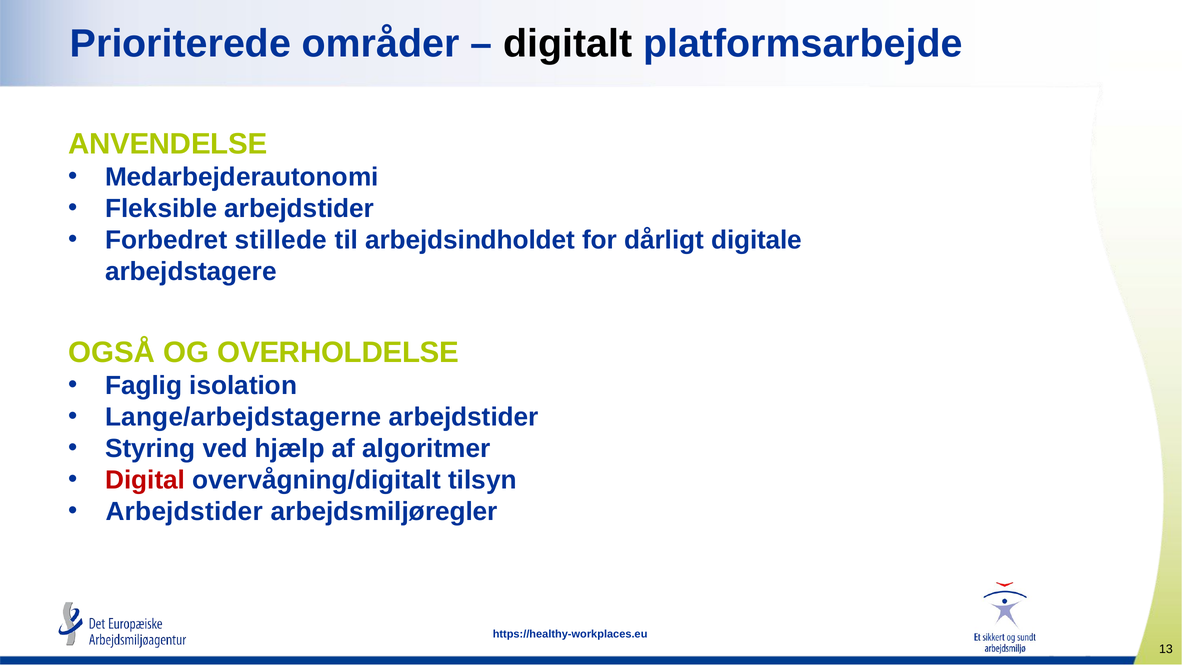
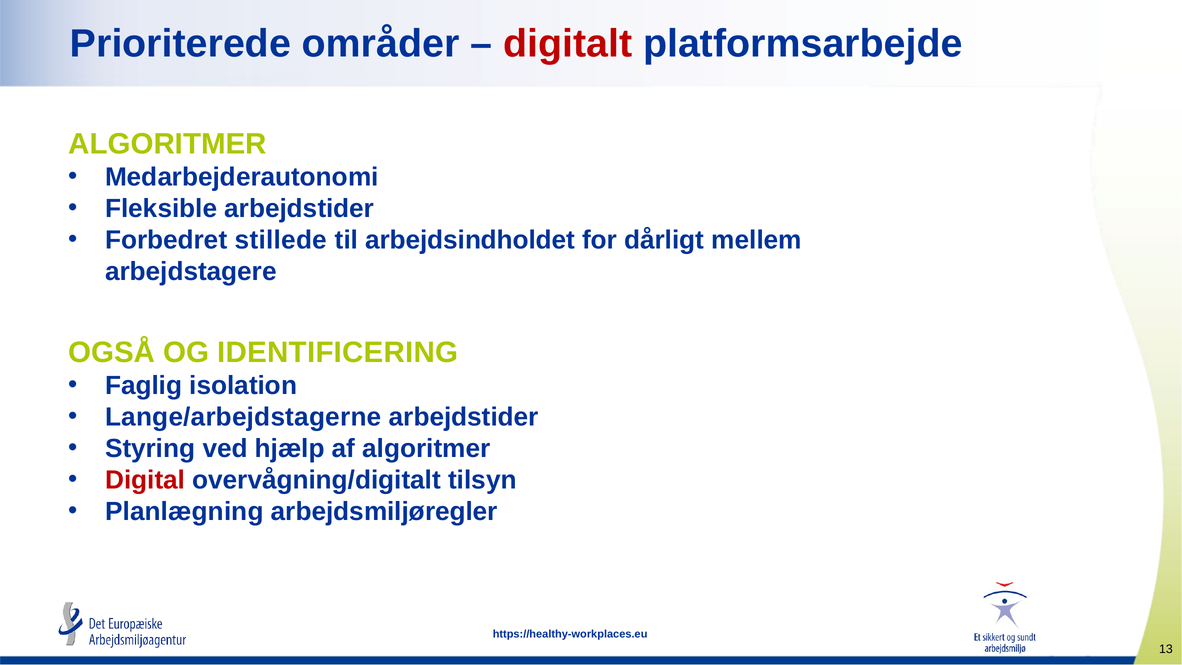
digitalt colour: black -> red
ANVENDELSE at (168, 144): ANVENDELSE -> ALGORITMER
digitale: digitale -> mellem
OVERHOLDELSE: OVERHOLDELSE -> IDENTIFICERING
Arbejdstider at (184, 512): Arbejdstider -> Planlægning
